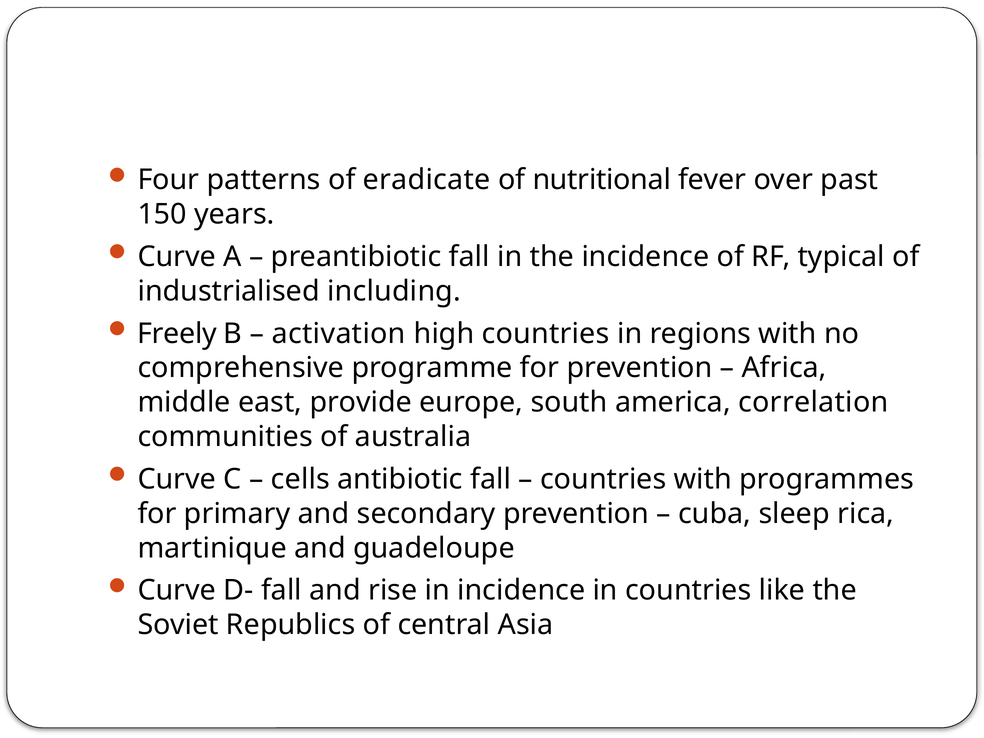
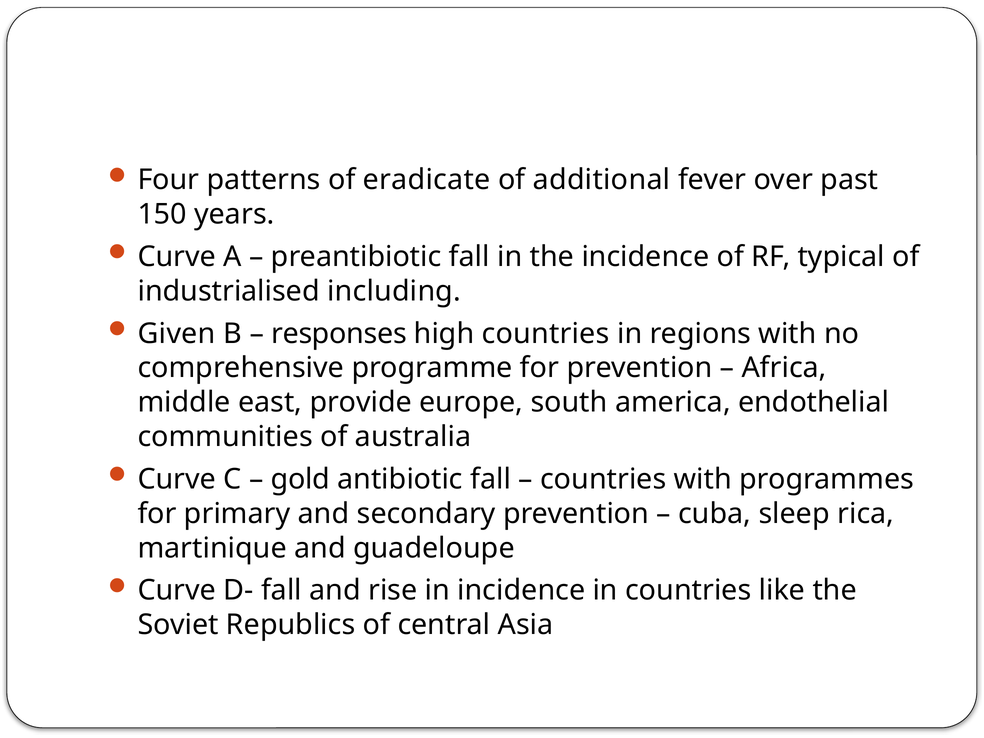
nutritional: nutritional -> additional
Freely: Freely -> Given
activation: activation -> responses
correlation: correlation -> endothelial
cells: cells -> gold
